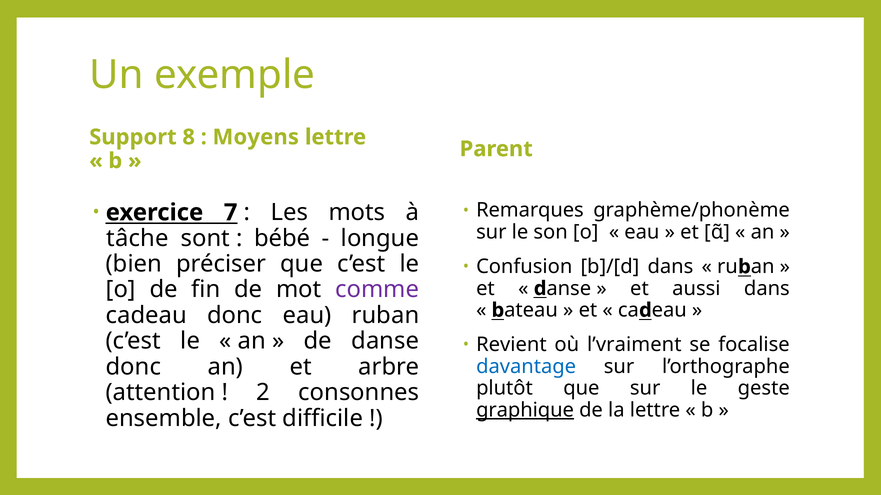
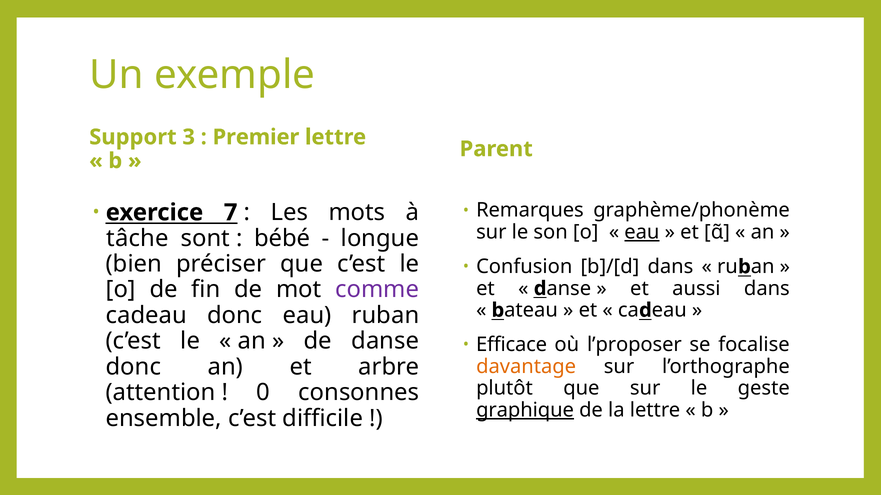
8: 8 -> 3
Moyens: Moyens -> Premier
eau at (642, 232) underline: none -> present
Revient: Revient -> Efficace
l’vraiment: l’vraiment -> l’proposer
davantage colour: blue -> orange
2: 2 -> 0
